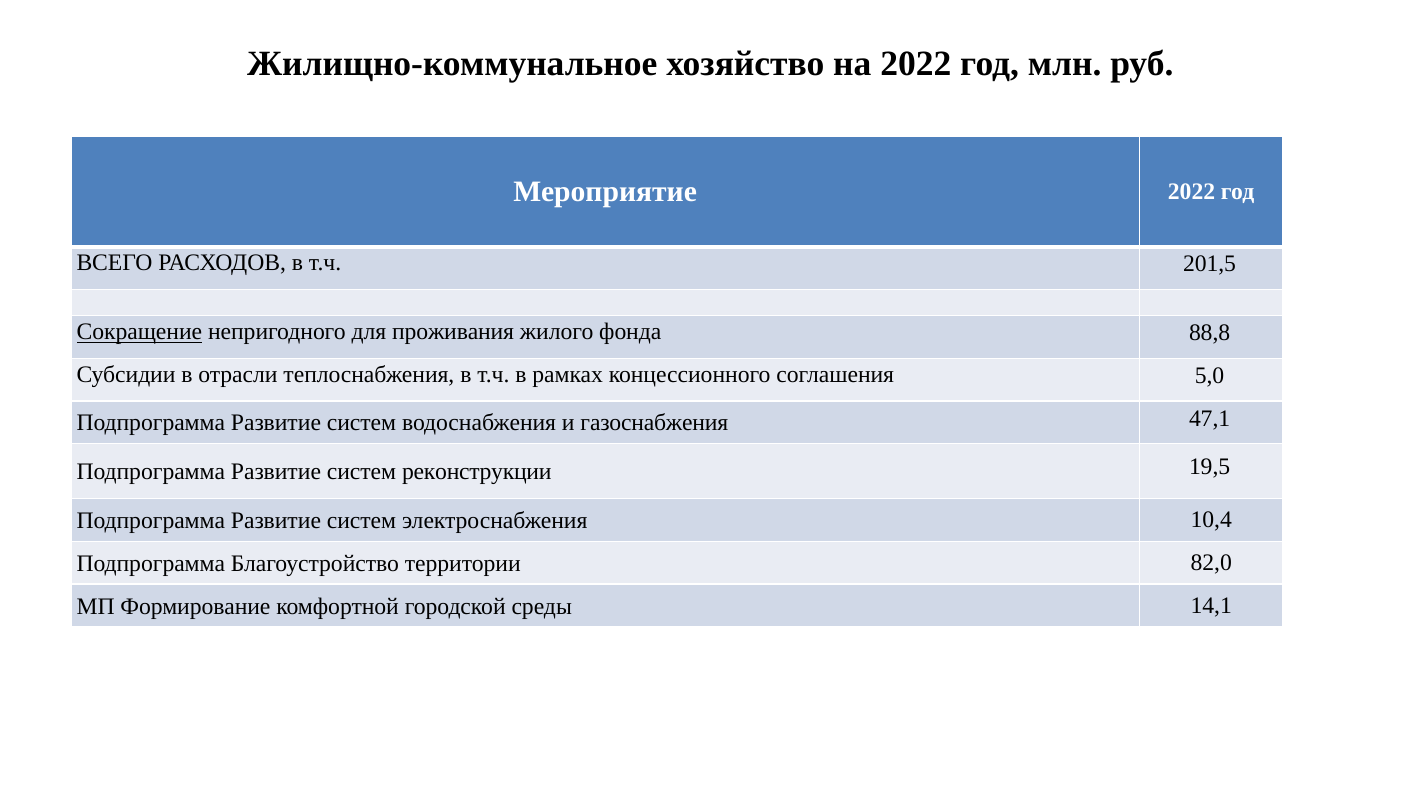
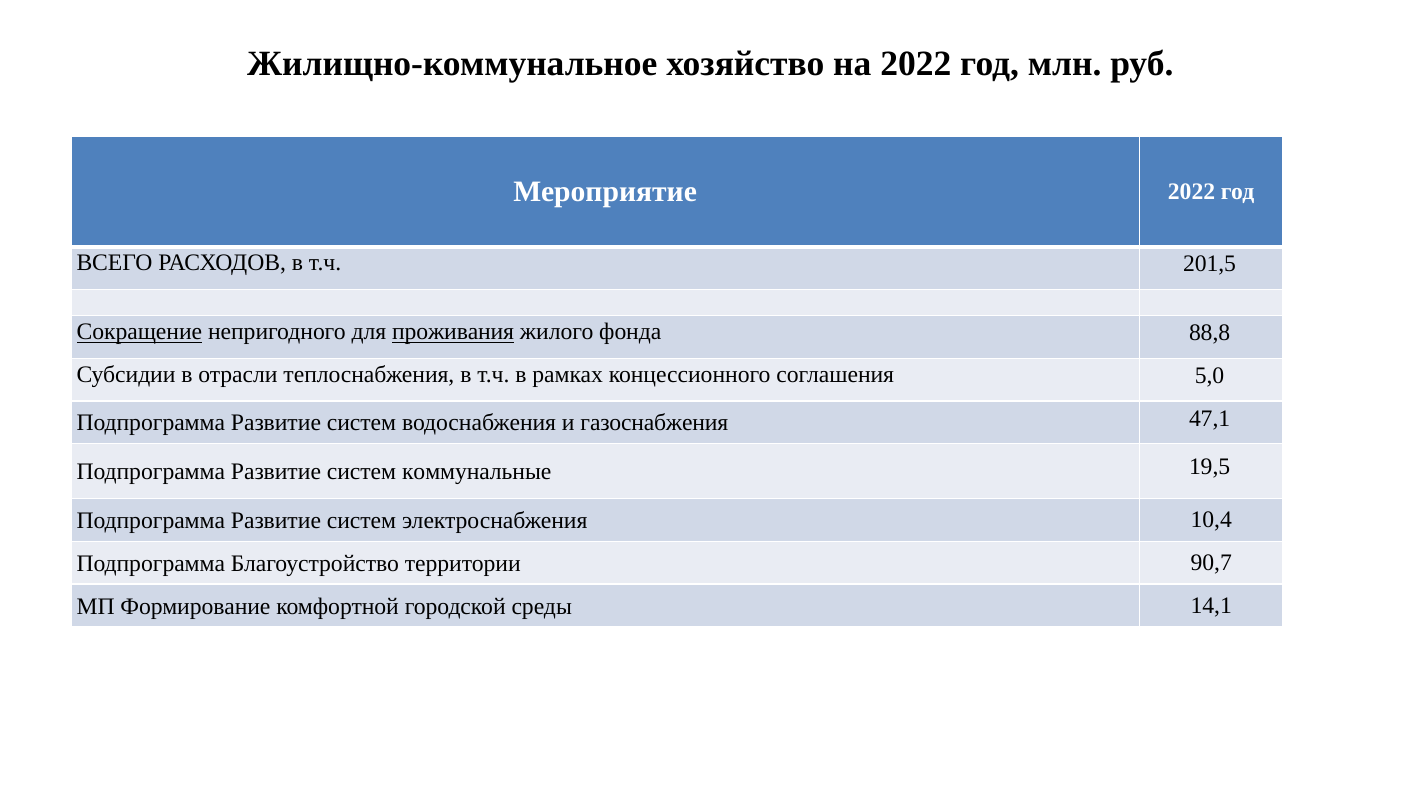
проживания underline: none -> present
реконструкции: реконструкции -> коммунальные
82,0: 82,0 -> 90,7
